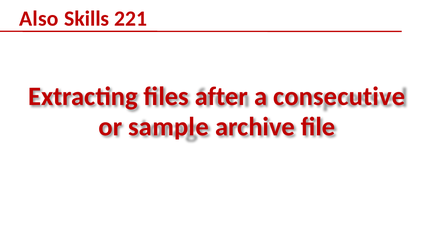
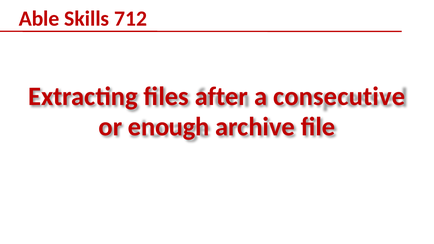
Also: Also -> Able
221: 221 -> 712
sample: sample -> enough
